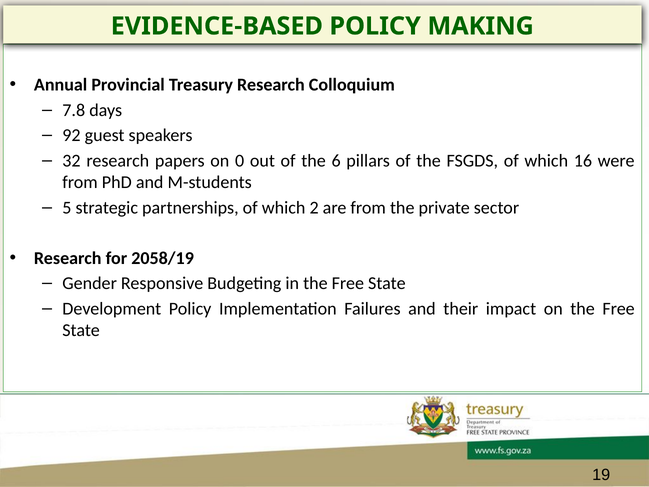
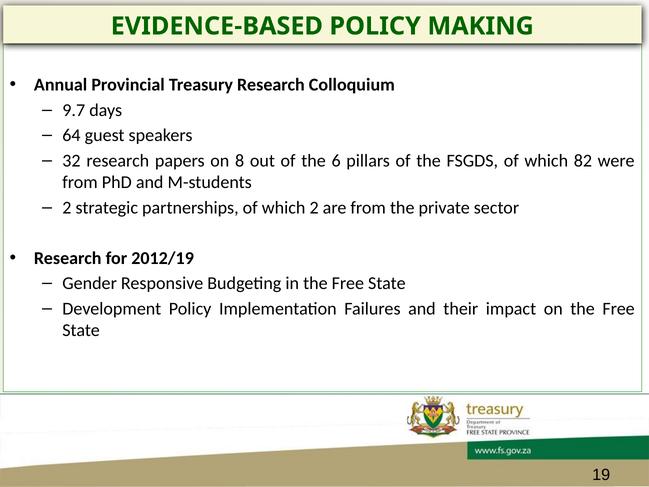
7.8: 7.8 -> 9.7
92: 92 -> 64
0: 0 -> 8
16: 16 -> 82
5 at (67, 208): 5 -> 2
2058/19: 2058/19 -> 2012/19
